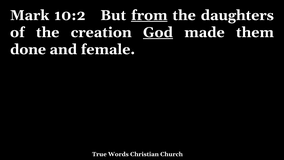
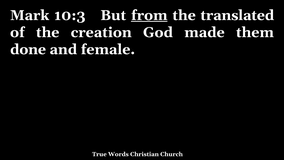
10:2: 10:2 -> 10:3
daughters: daughters -> translated
God underline: present -> none
